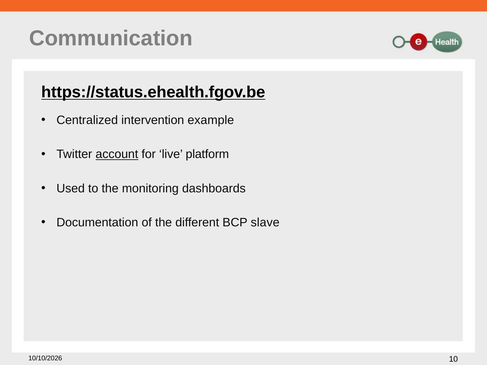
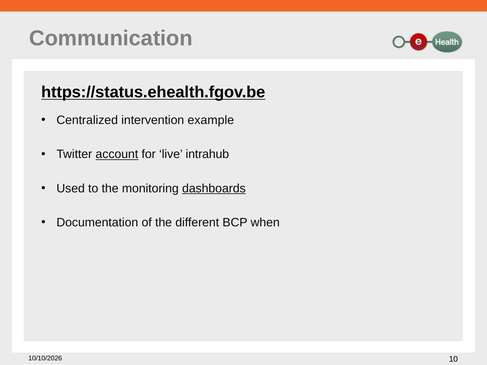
platform: platform -> intrahub
dashboards underline: none -> present
slave: slave -> when
